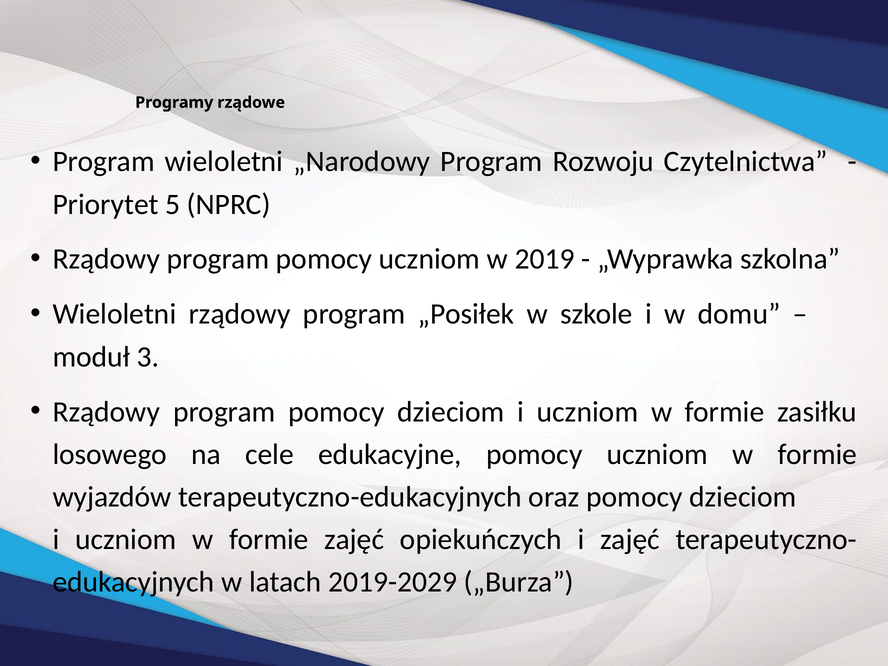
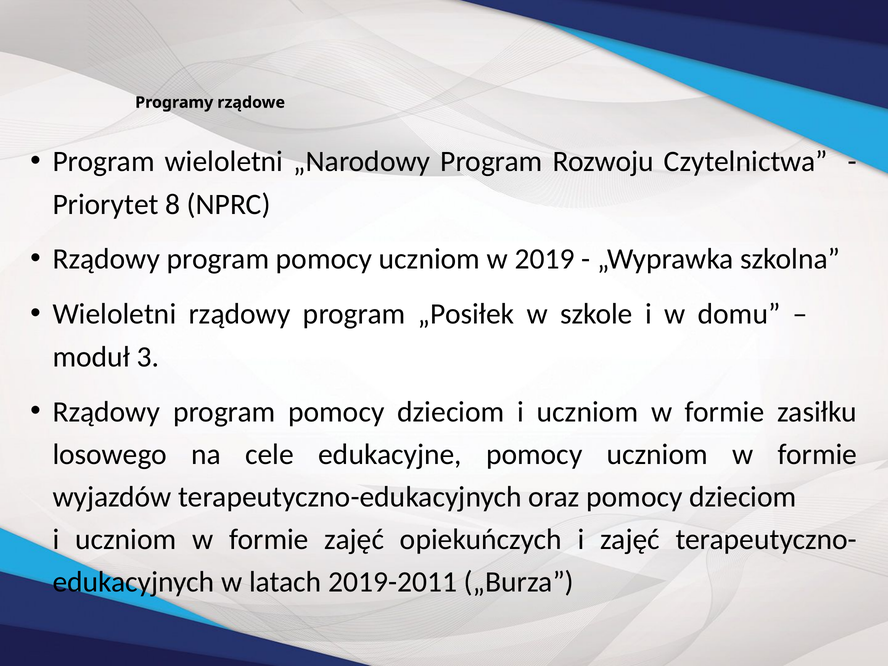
5: 5 -> 8
2019-2029: 2019-2029 -> 2019-2011
